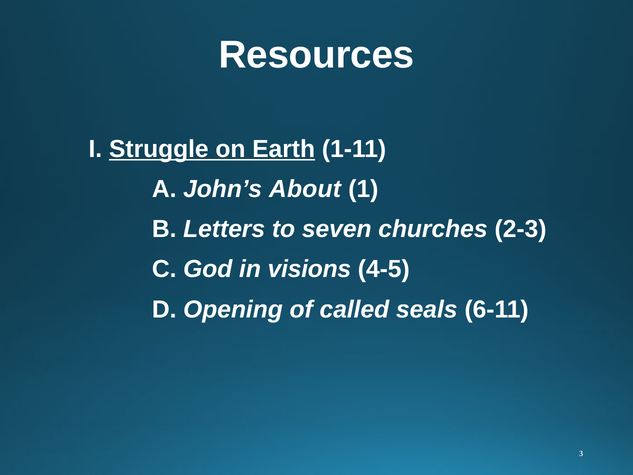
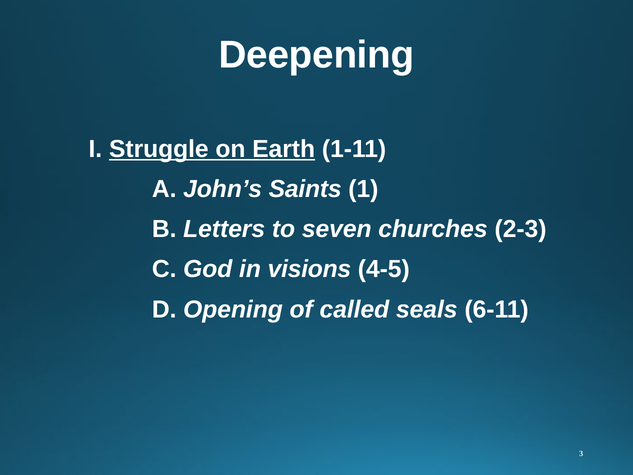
Resources: Resources -> Deepening
About: About -> Saints
